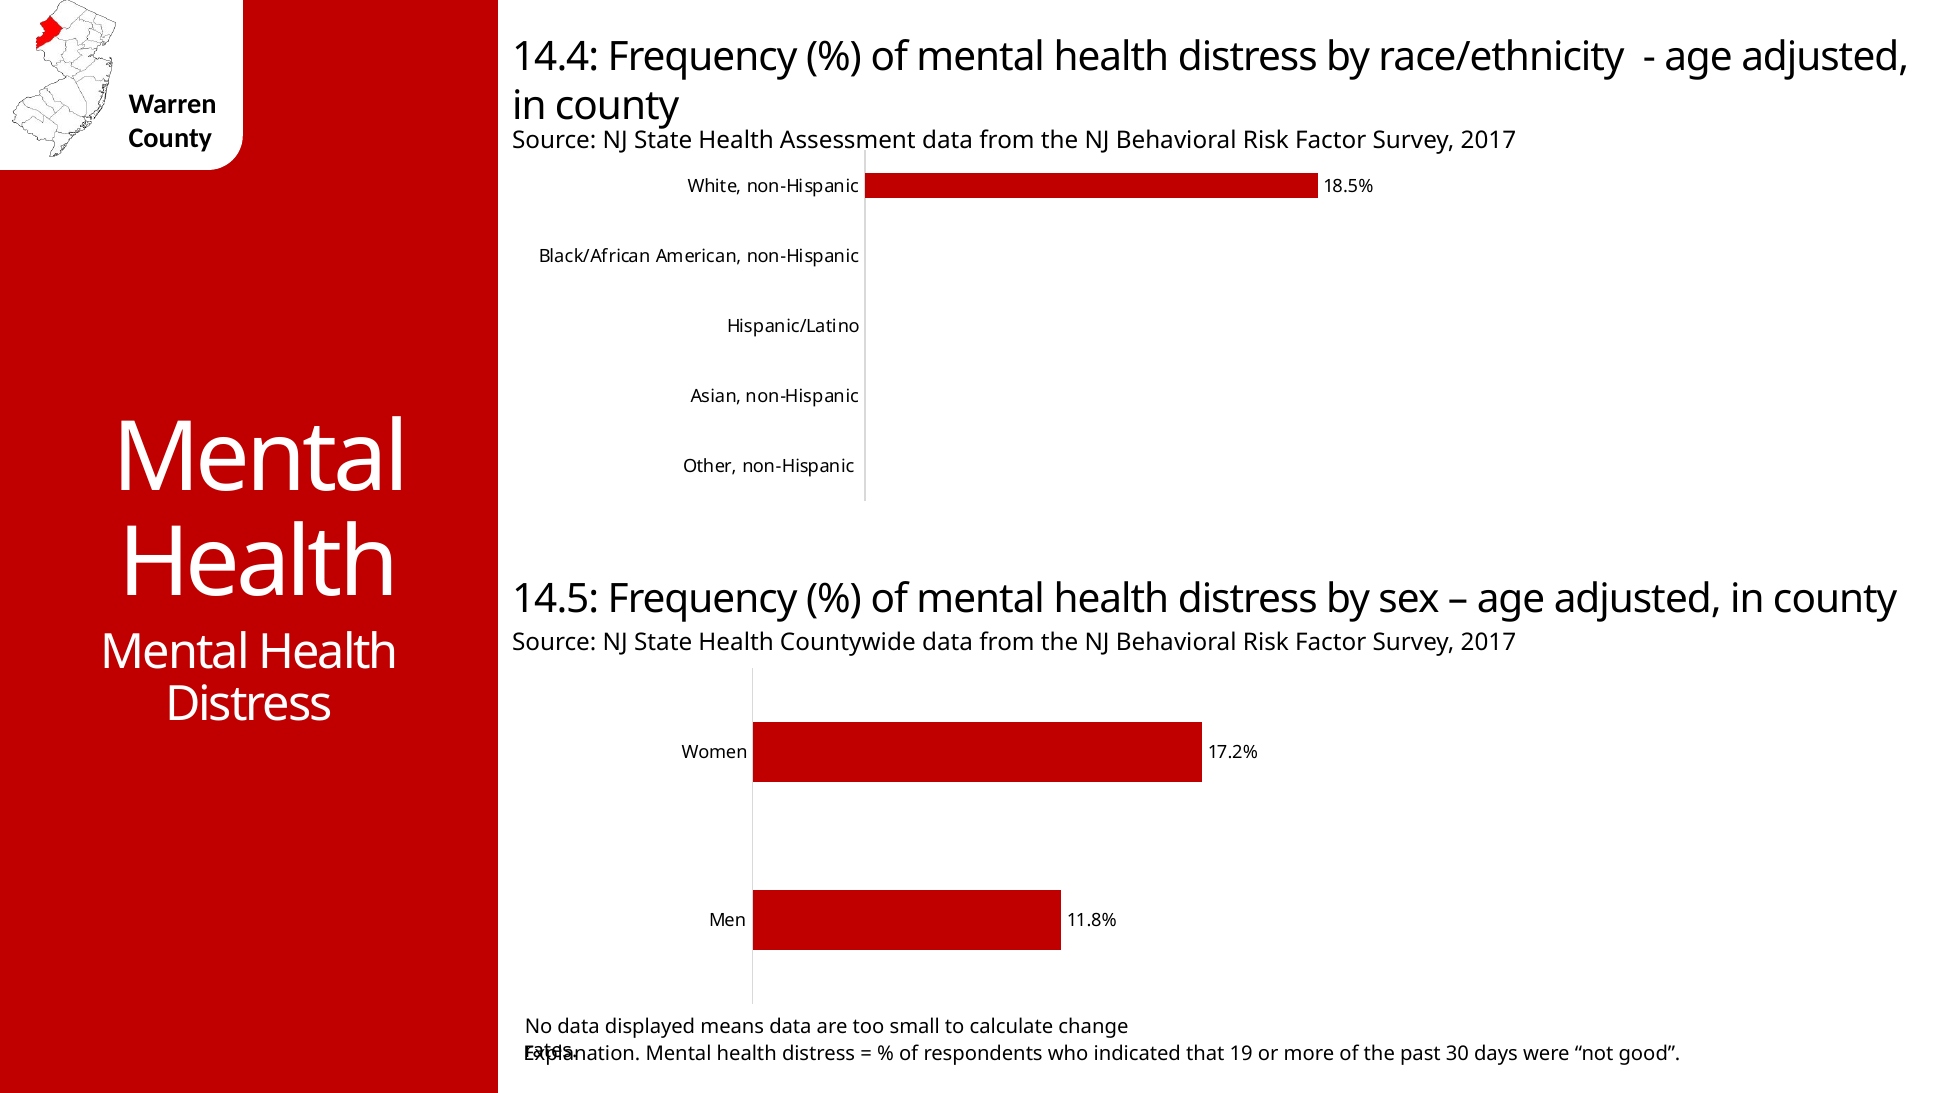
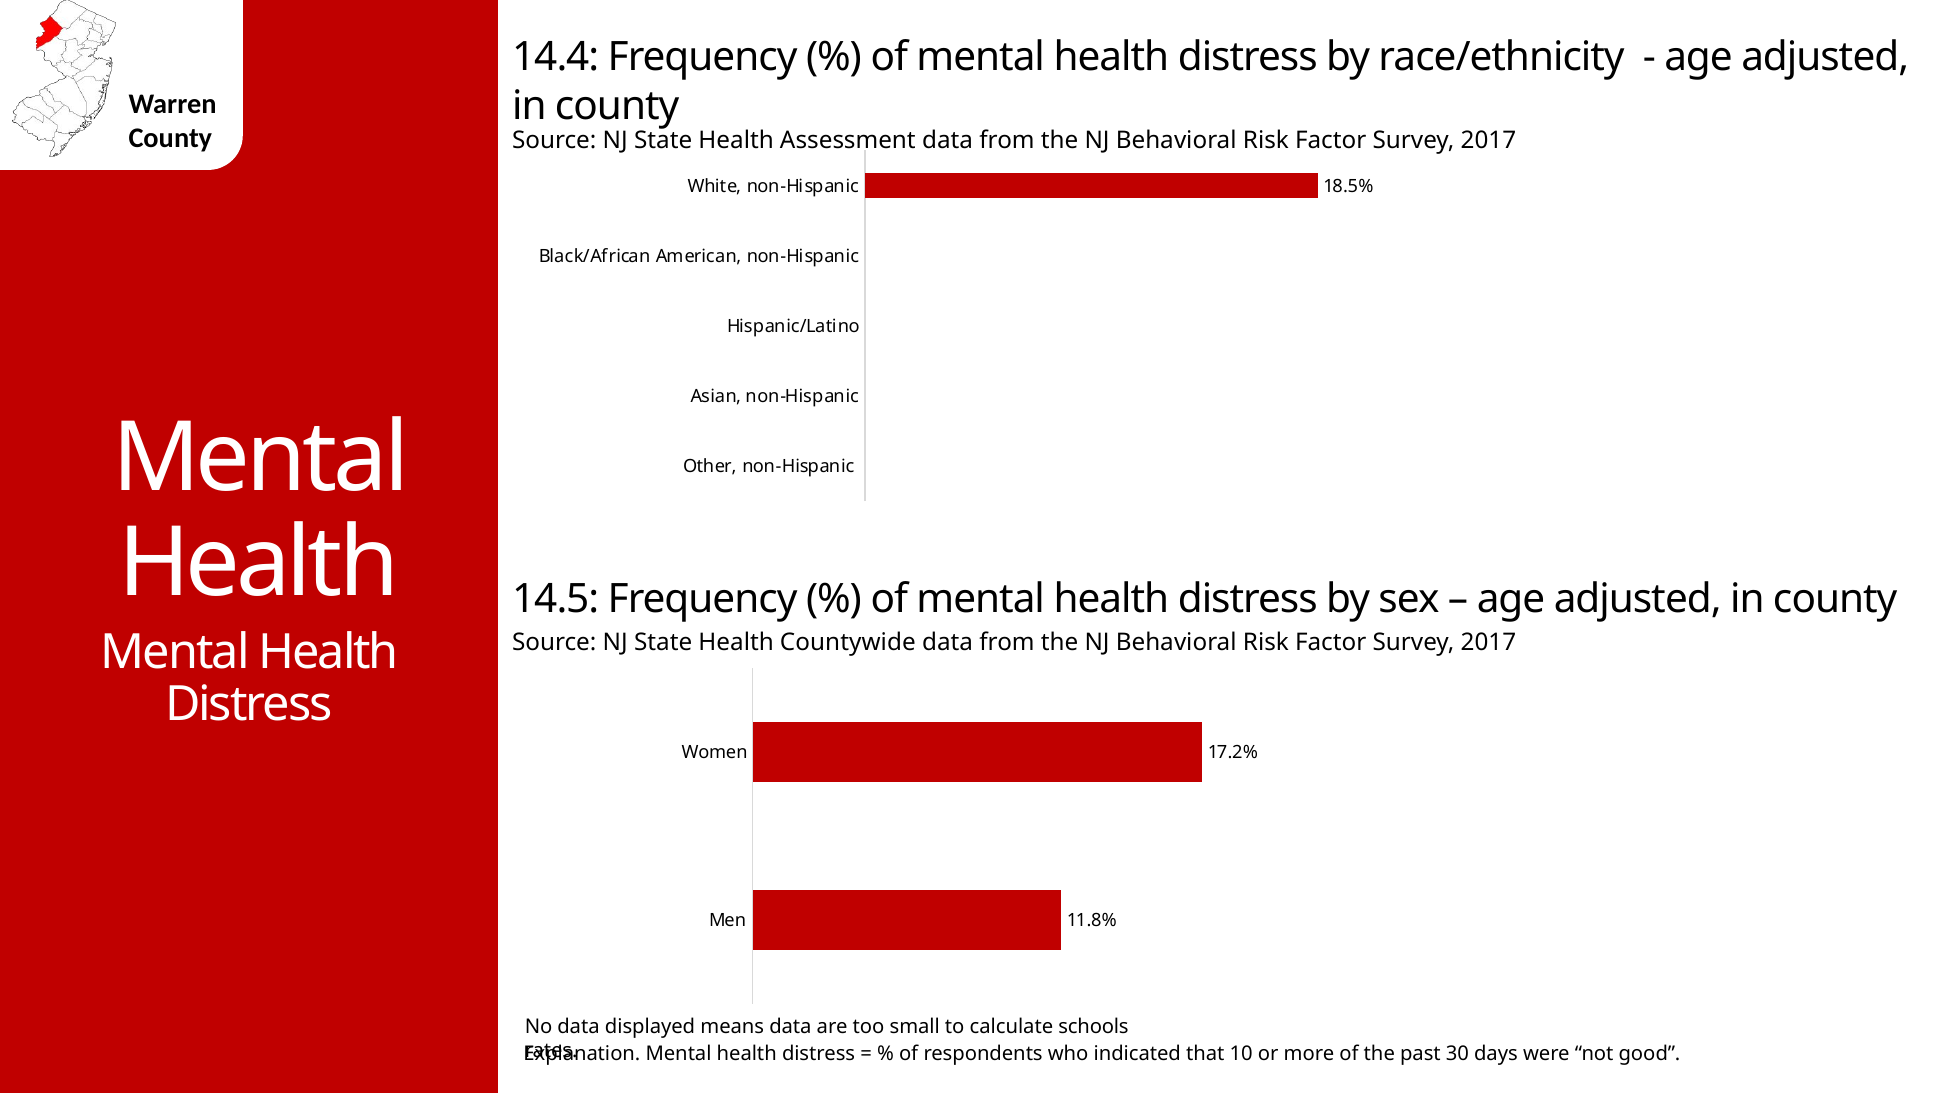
change: change -> schools
19: 19 -> 10
